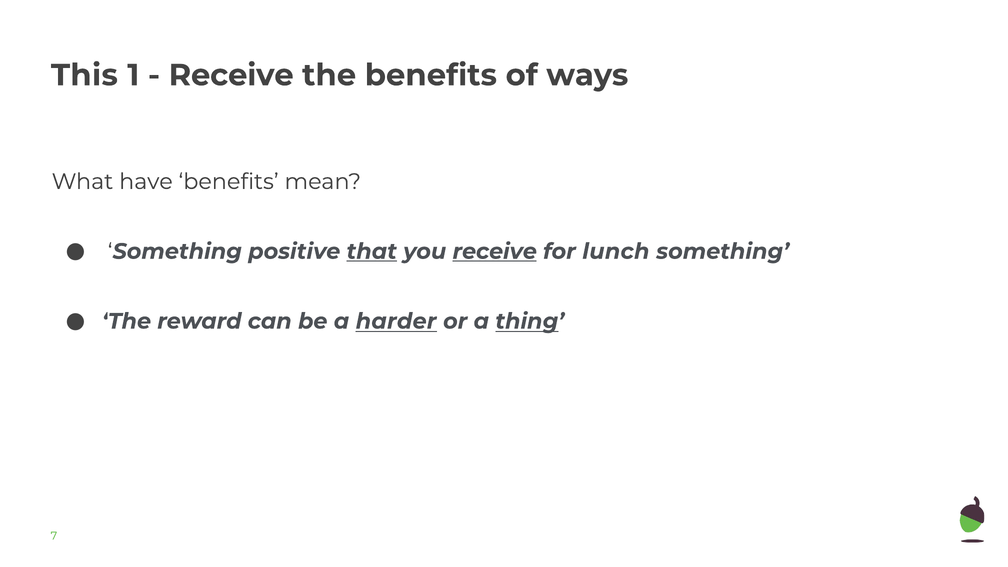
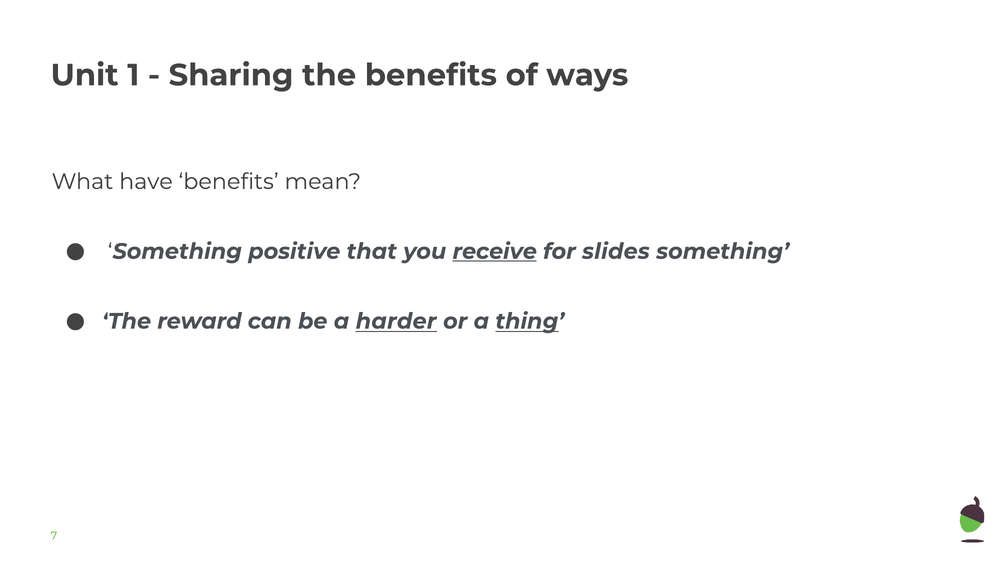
This: This -> Unit
Receive at (231, 75): Receive -> Sharing
that underline: present -> none
lunch: lunch -> slides
